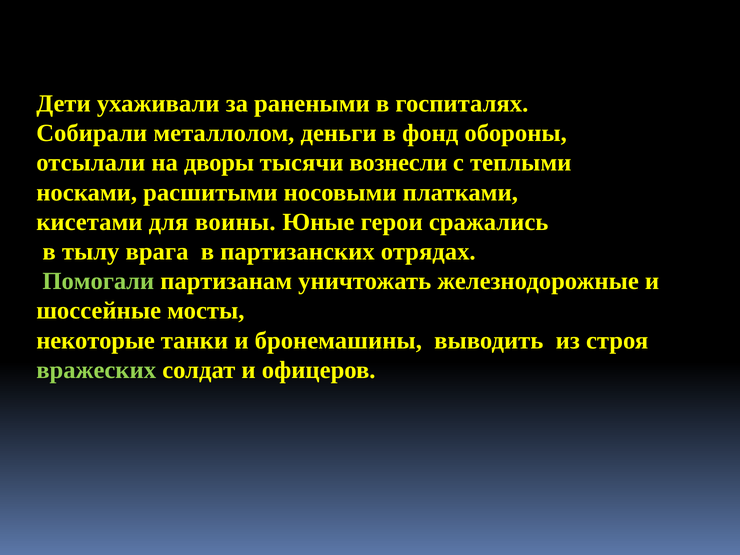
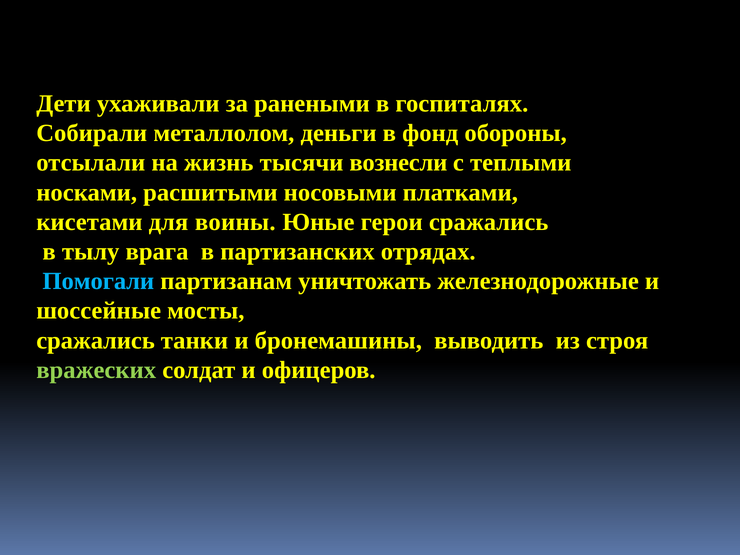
дворы: дворы -> жизнь
Помогали colour: light green -> light blue
некоторые at (96, 340): некоторые -> сражались
